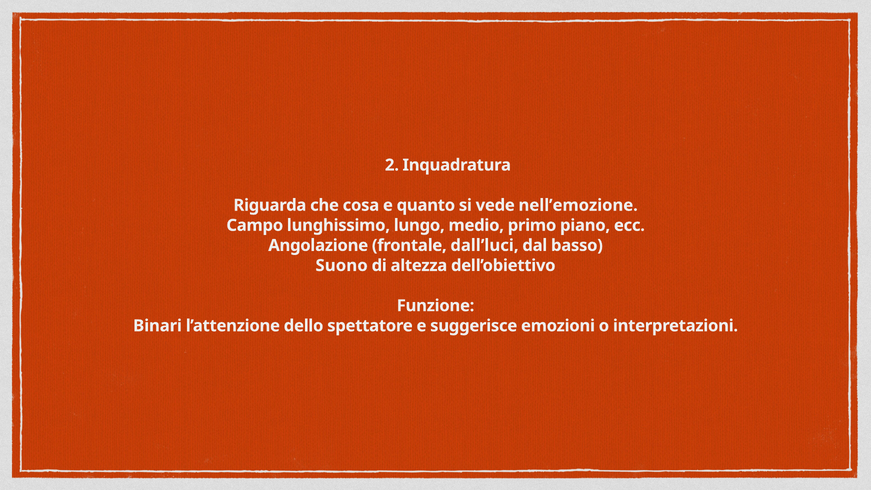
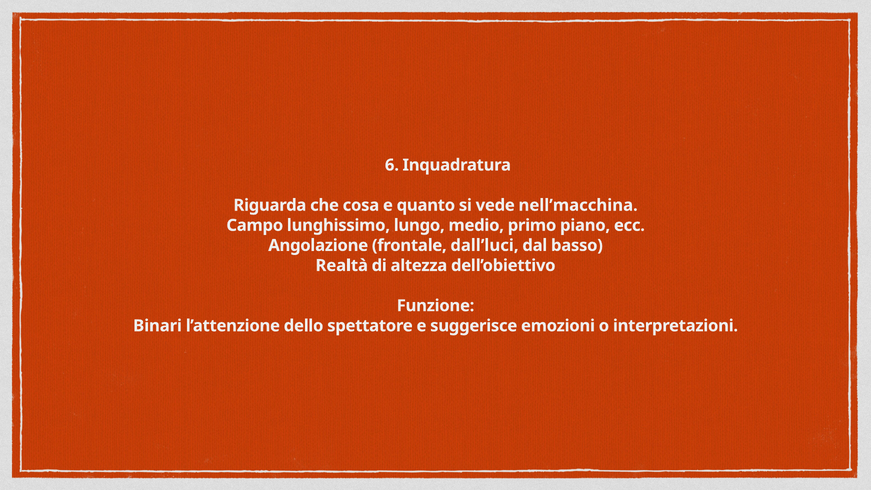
2: 2 -> 6
nell’emozione: nell’emozione -> nell’macchina
Suono: Suono -> Realtà
